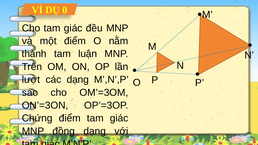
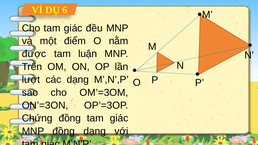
0: 0 -> 6
thành: thành -> được
Chứng điểm: điểm -> đồng
